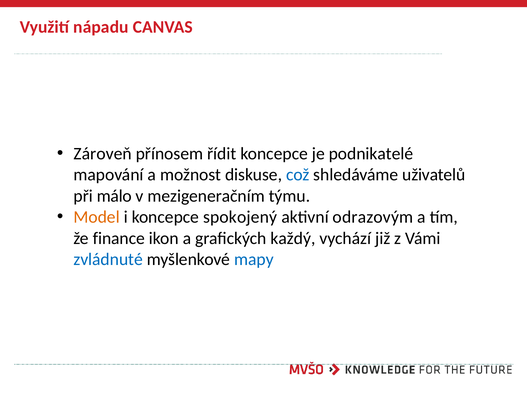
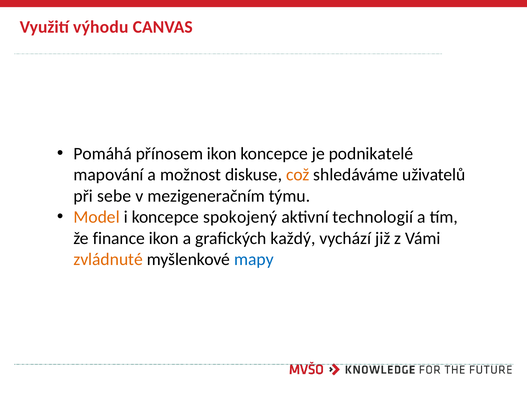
nápadu: nápadu -> výhodu
Zároveň: Zároveň -> Pomáhá
přínosem řídit: řídit -> ikon
což colour: blue -> orange
málo: málo -> sebe
odrazovým: odrazovým -> technologií
zvládnuté colour: blue -> orange
